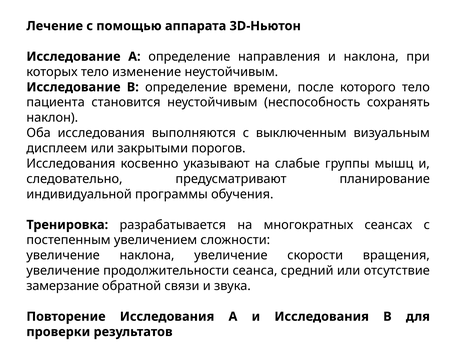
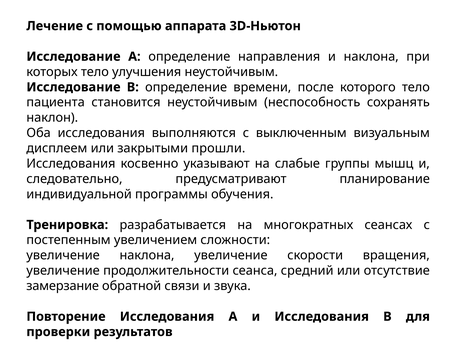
изменение: изменение -> улучшения
порогов: порогов -> прошли
